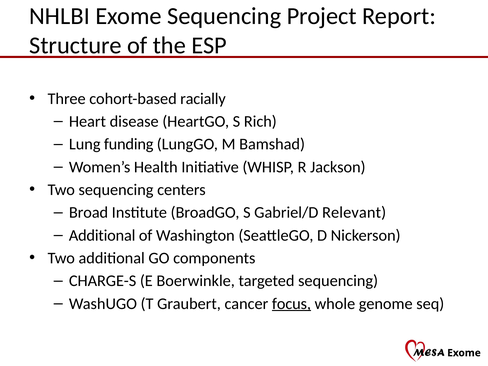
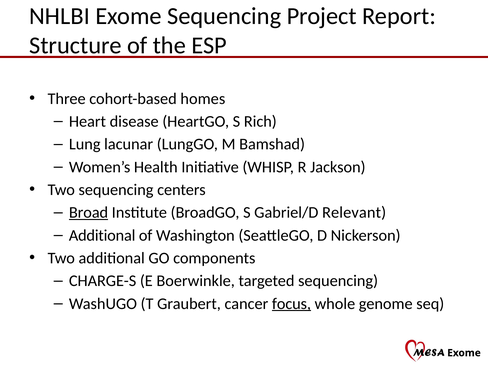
racially: racially -> homes
funding: funding -> lacunar
Broad underline: none -> present
